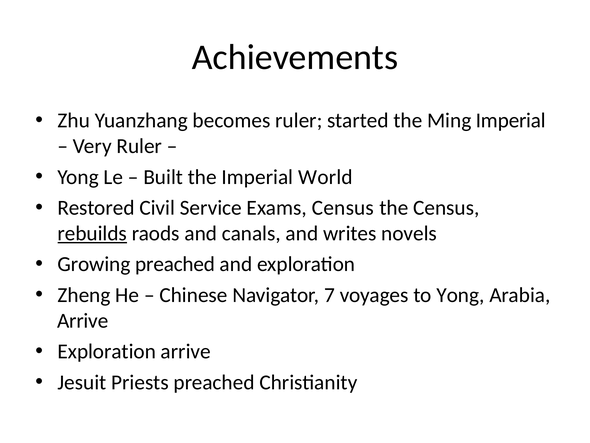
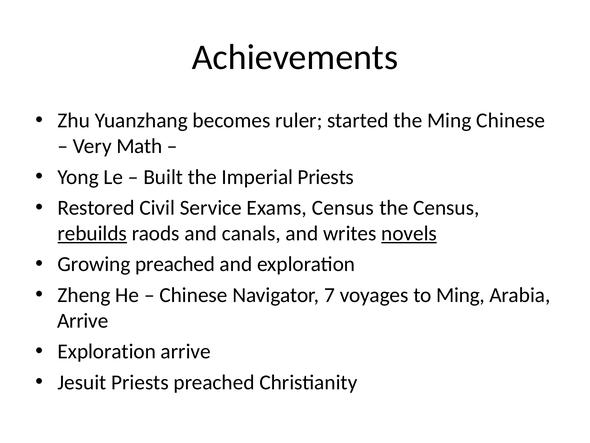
Ming Imperial: Imperial -> Chinese
Very Ruler: Ruler -> Math
Imperial World: World -> Priests
novels underline: none -> present
to Yong: Yong -> Ming
